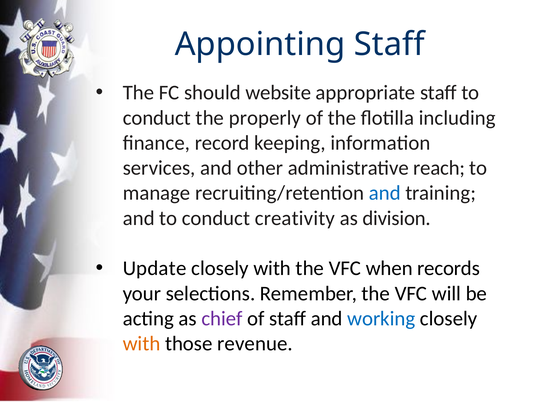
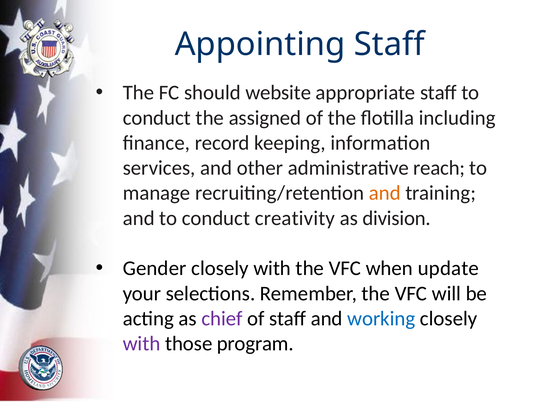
properly: properly -> assigned
and at (385, 193) colour: blue -> orange
Update: Update -> Gender
records: records -> update
with at (142, 343) colour: orange -> purple
revenue: revenue -> program
